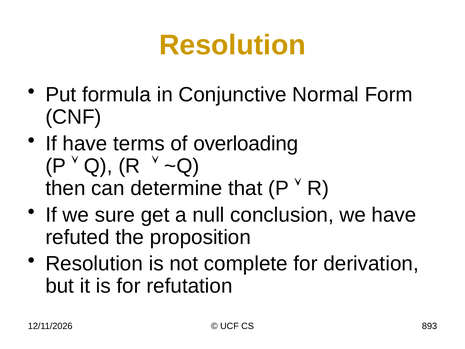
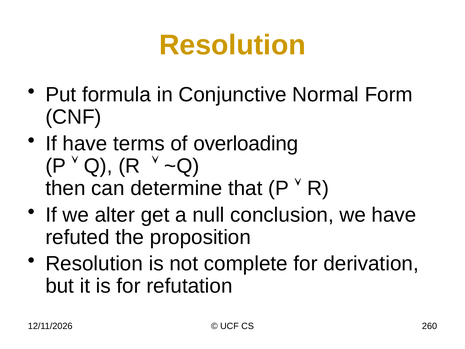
sure: sure -> alter
893: 893 -> 260
